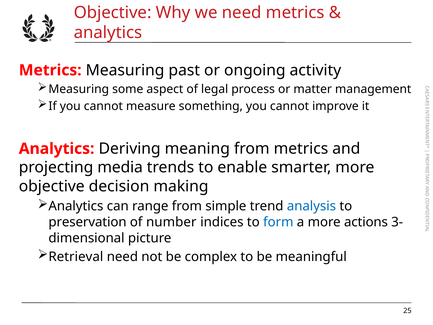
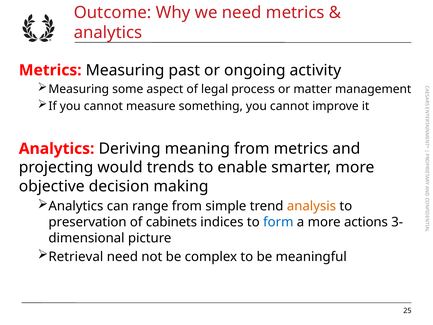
Objective at (113, 12): Objective -> Outcome
media: media -> would
analysis colour: blue -> orange
number: number -> cabinets
